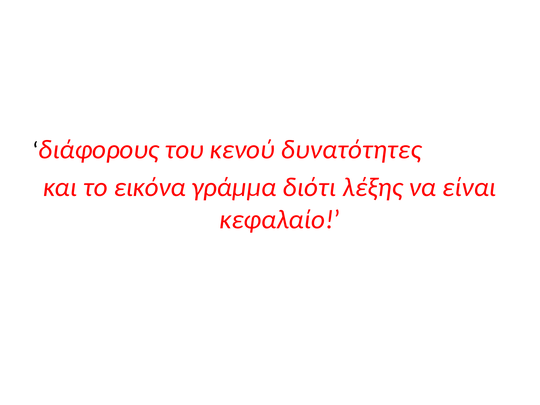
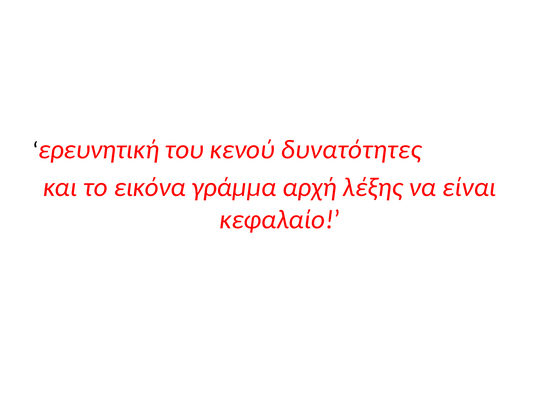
διάφορους: διάφορους -> ερευνητική
διότι: διότι -> αρχή
